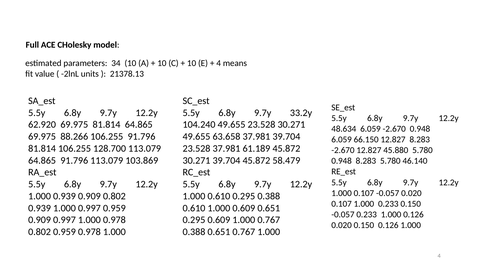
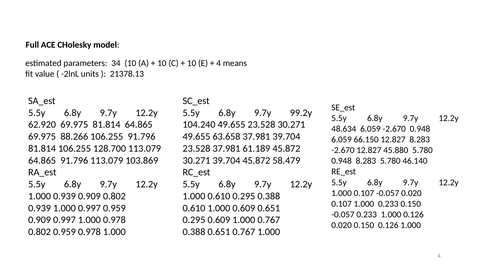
33.2y: 33.2y -> 99.2y
